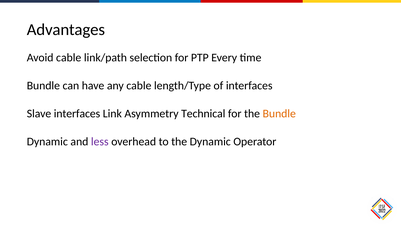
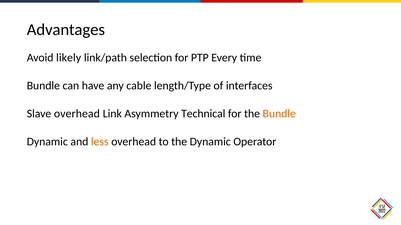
Avoid cable: cable -> likely
Slave interfaces: interfaces -> overhead
less colour: purple -> orange
